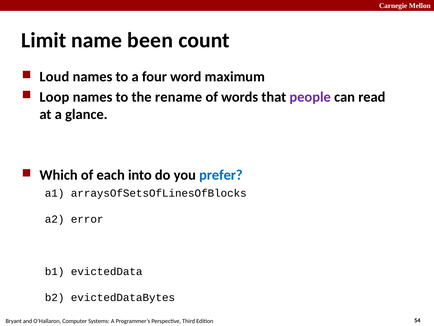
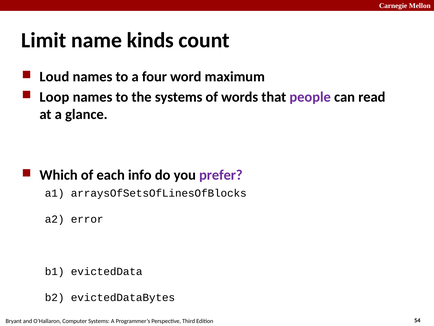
been: been -> kinds
the rename: rename -> systems
into: into -> info
prefer colour: blue -> purple
